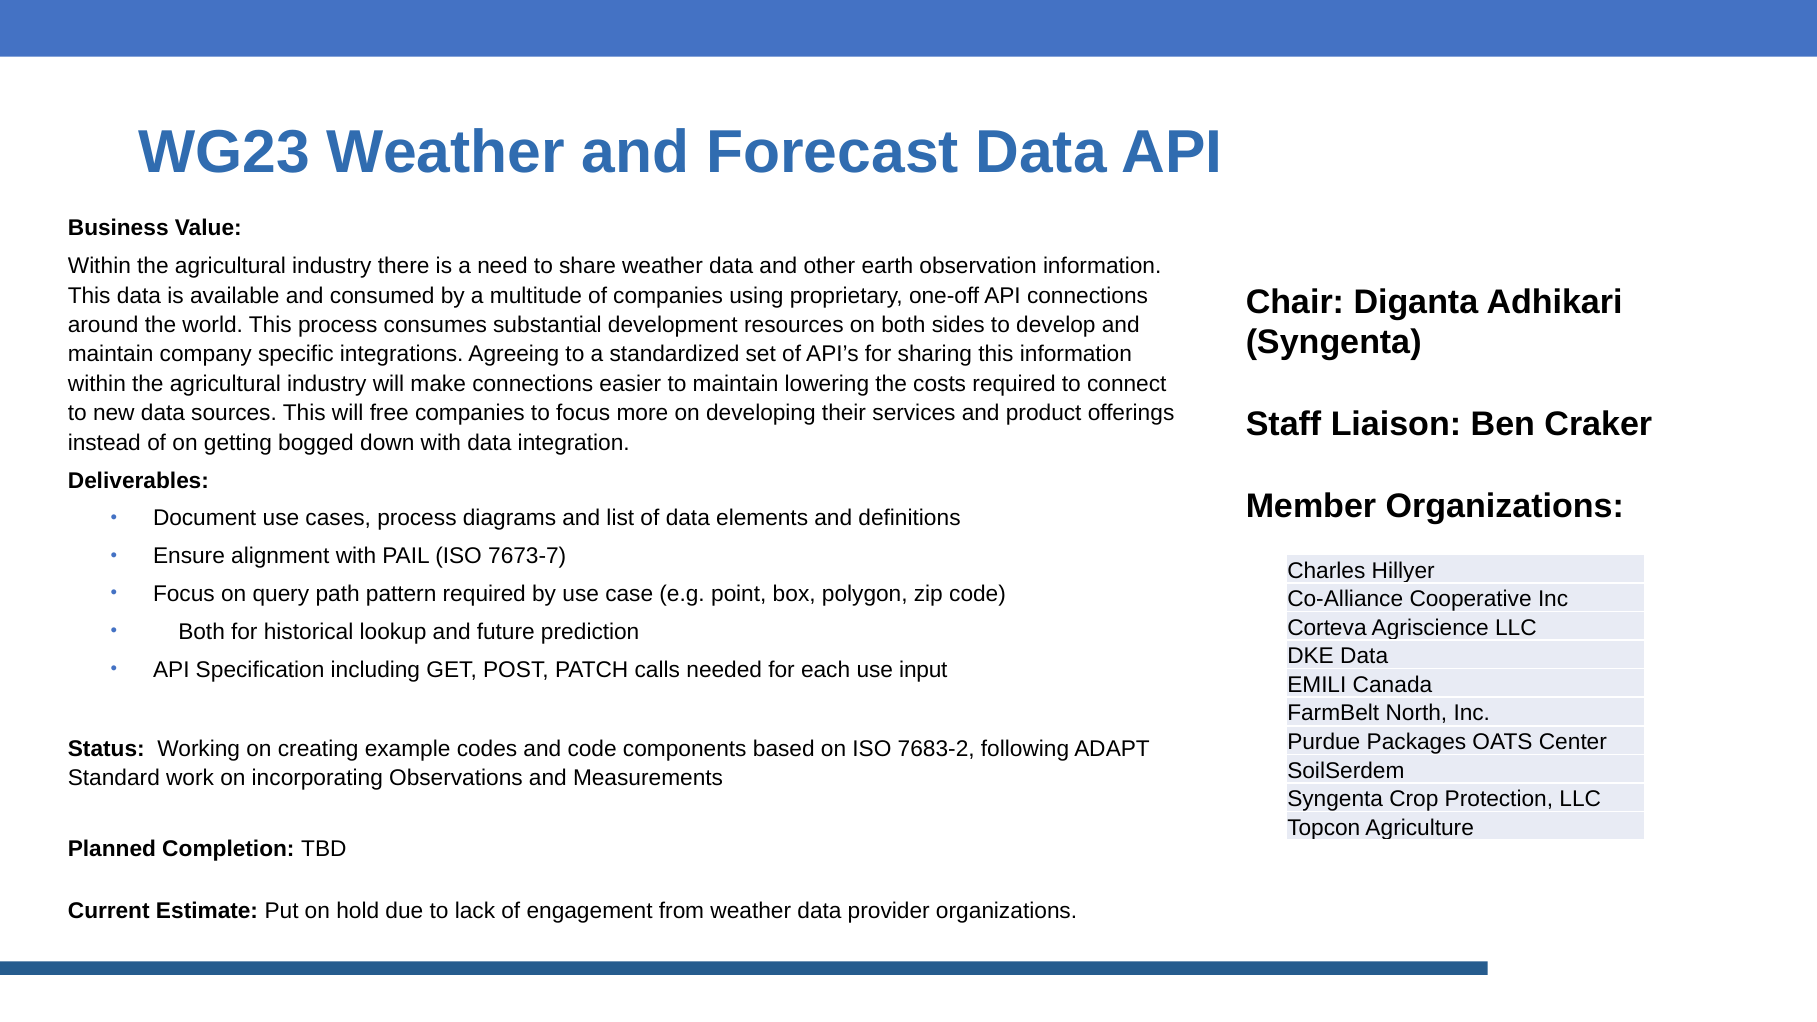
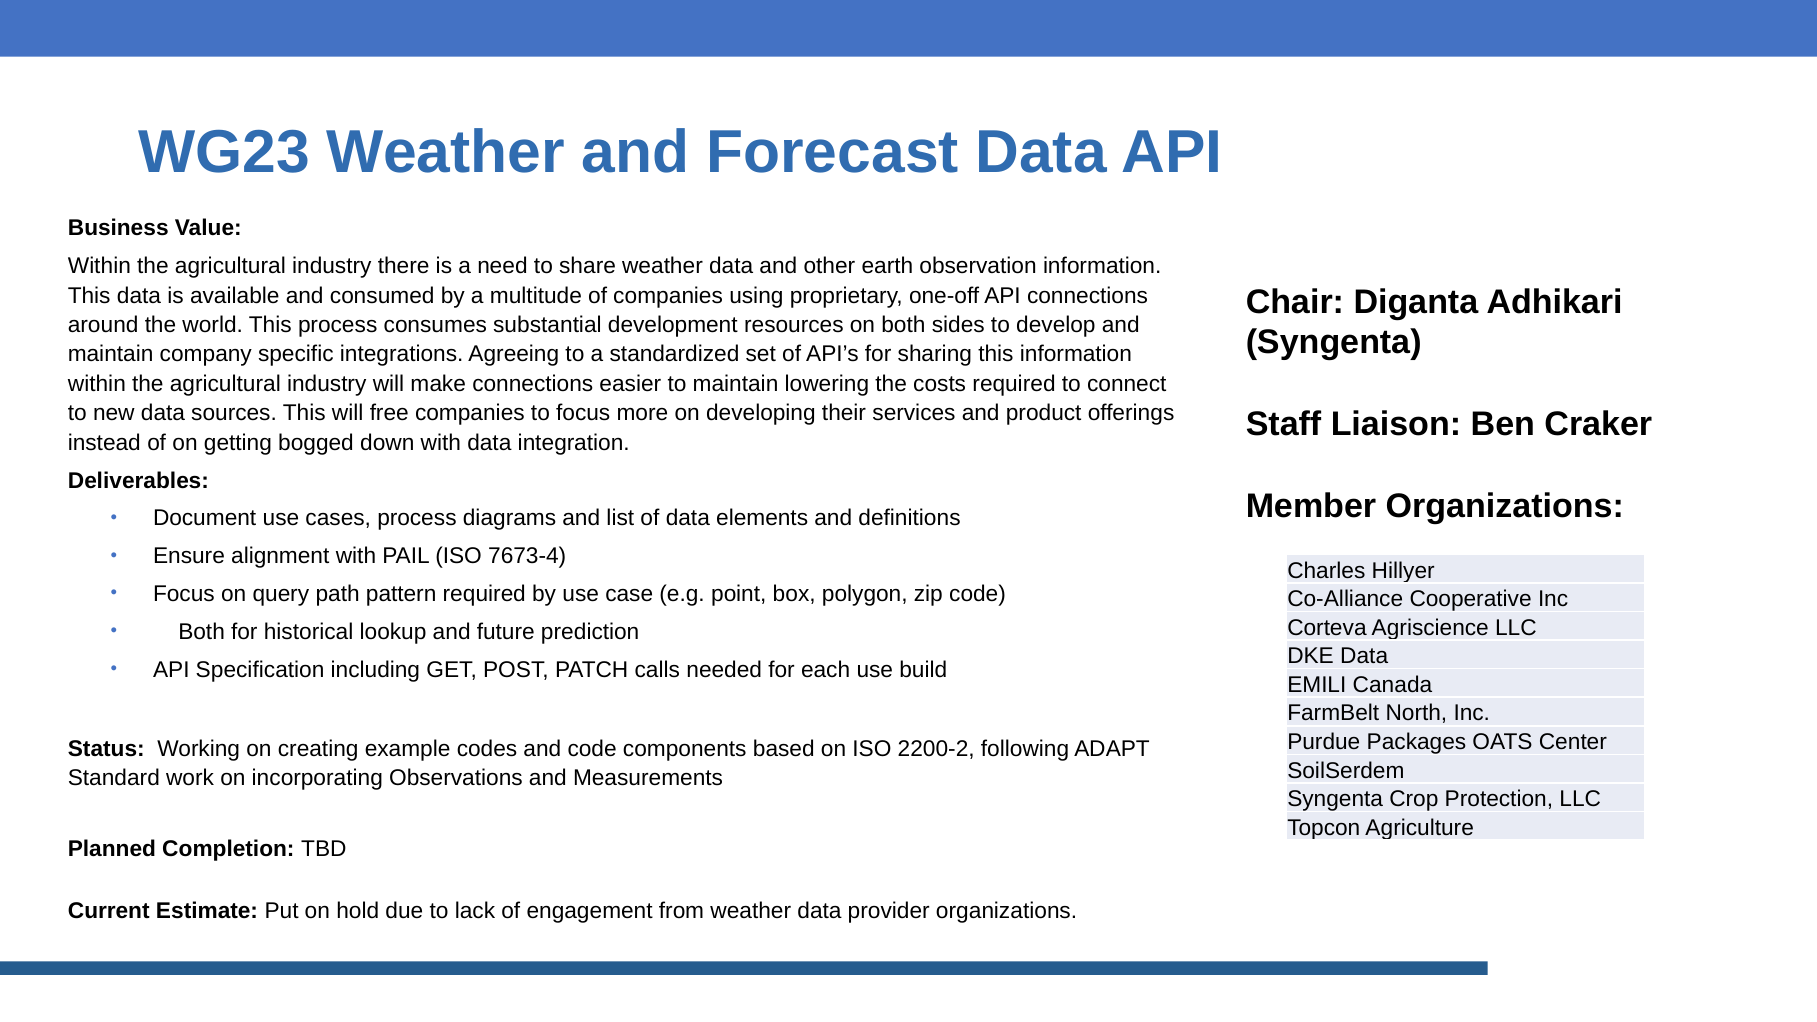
7673-7: 7673-7 -> 7673-4
input: input -> build
7683-2: 7683-2 -> 2200-2
